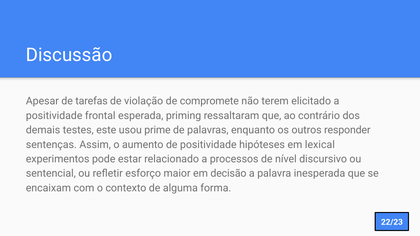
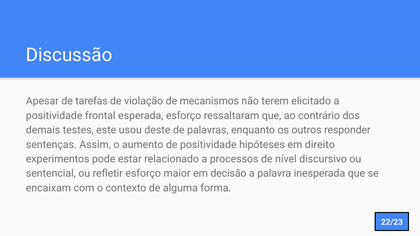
compromete: compromete -> mecanismos
esperada priming: priming -> esforço
prime: prime -> deste
lexical: lexical -> direito
